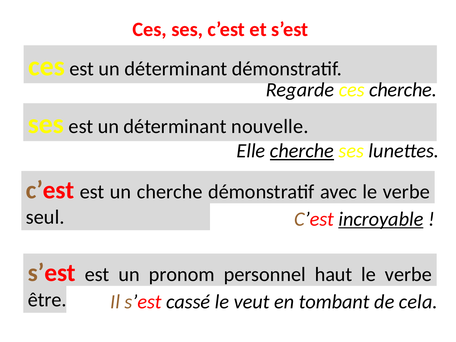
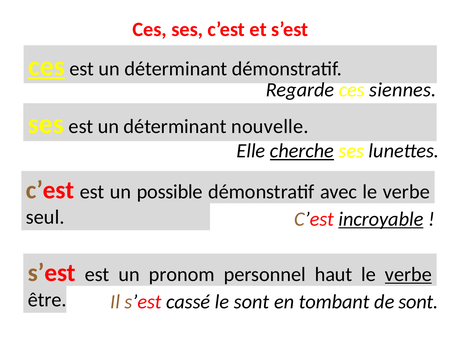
ces at (46, 66) underline: none -> present
ces cherche: cherche -> siennes
un cherche: cherche -> possible
verbe at (408, 274) underline: none -> present
le veut: veut -> sont
de cela: cela -> sont
